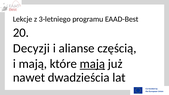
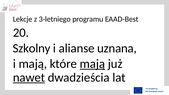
Decyzji: Decyzji -> Szkolny
częścią: częścią -> uznana
nawet underline: none -> present
